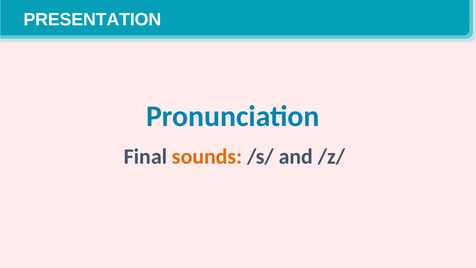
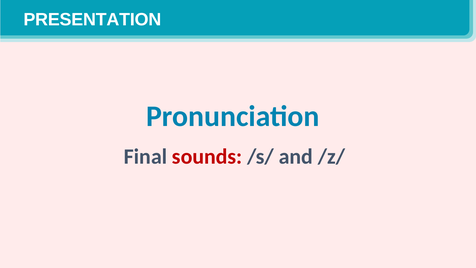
sounds colour: orange -> red
